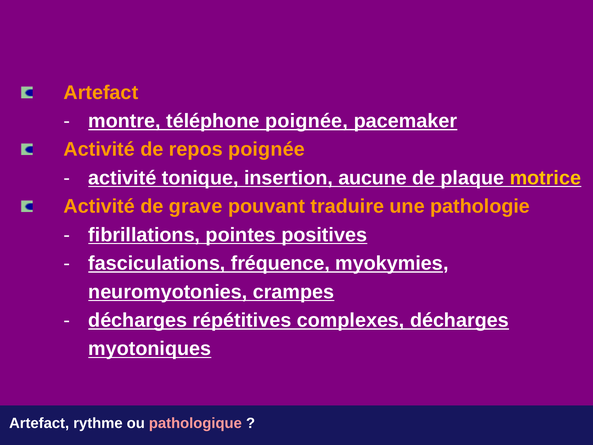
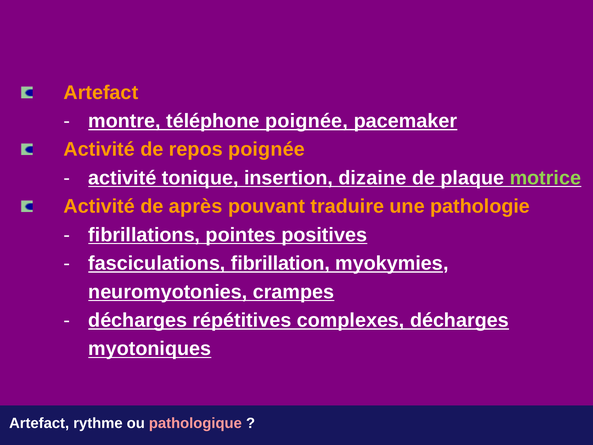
aucune: aucune -> dizaine
motrice colour: yellow -> light green
grave: grave -> après
fréquence: fréquence -> fibrillation
